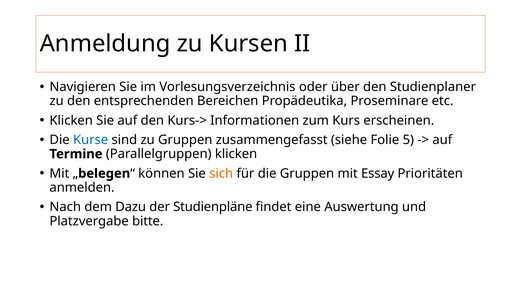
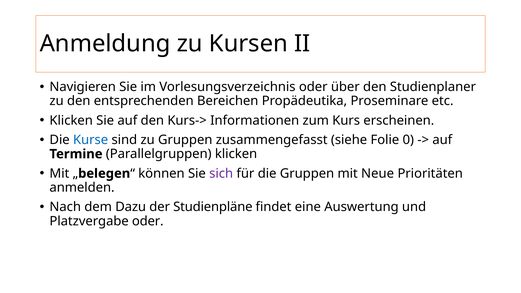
5: 5 -> 0
sich colour: orange -> purple
Essay: Essay -> Neue
Platzvergabe bitte: bitte -> oder
